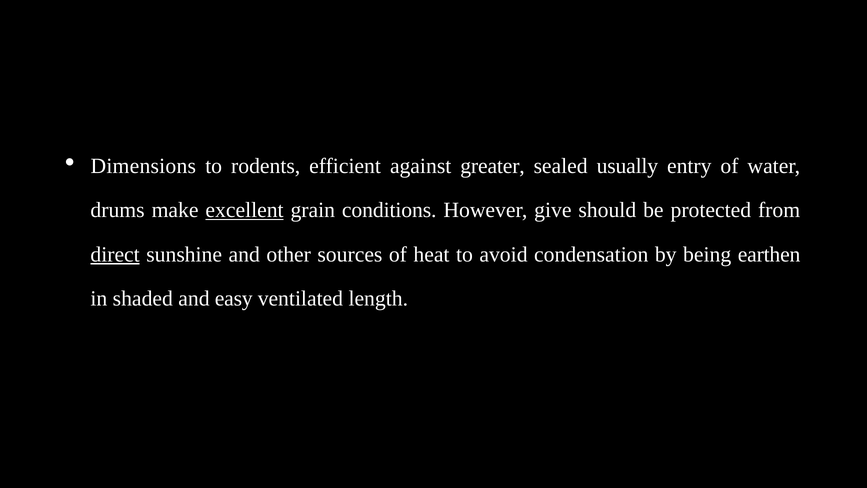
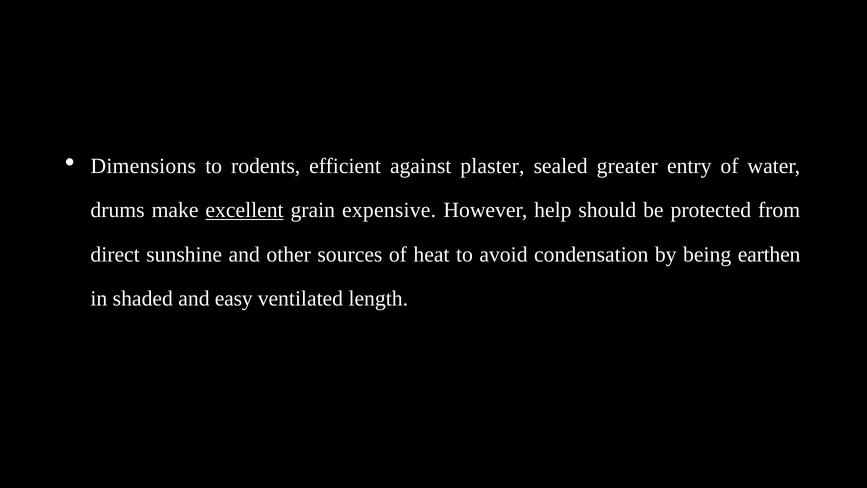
greater: greater -> plaster
usually: usually -> greater
conditions: conditions -> expensive
give: give -> help
direct underline: present -> none
